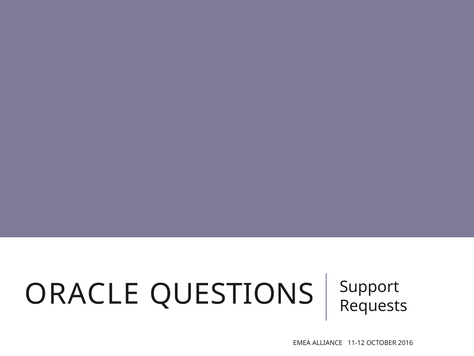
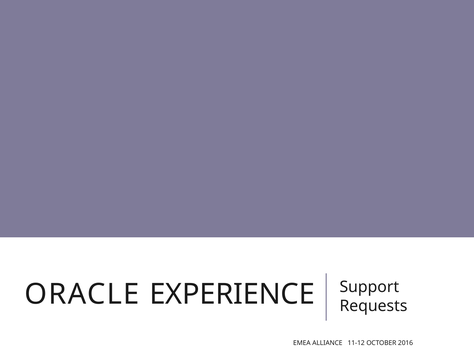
QUESTIONS: QUESTIONS -> EXPERIENCE
